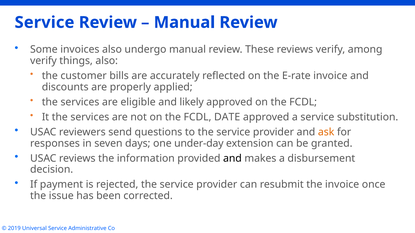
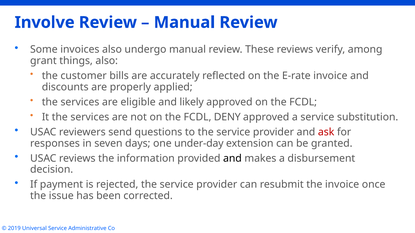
Service at (44, 22): Service -> Involve
verify at (43, 61): verify -> grant
DATE: DATE -> DENY
ask colour: orange -> red
